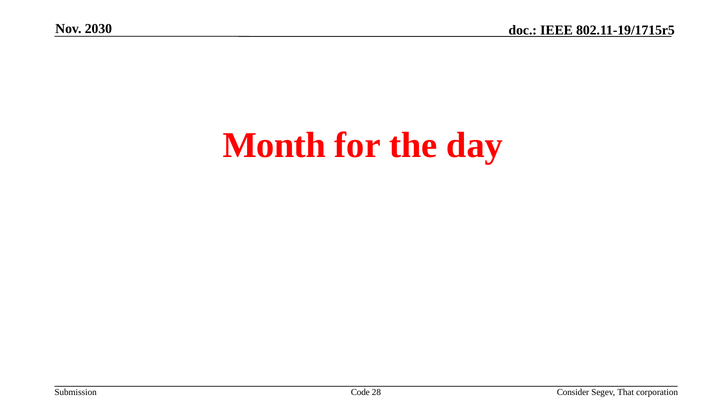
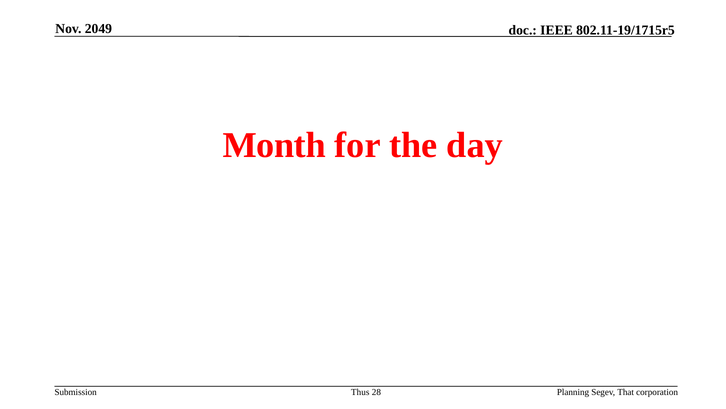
2030: 2030 -> 2049
Code: Code -> Thus
Consider: Consider -> Planning
